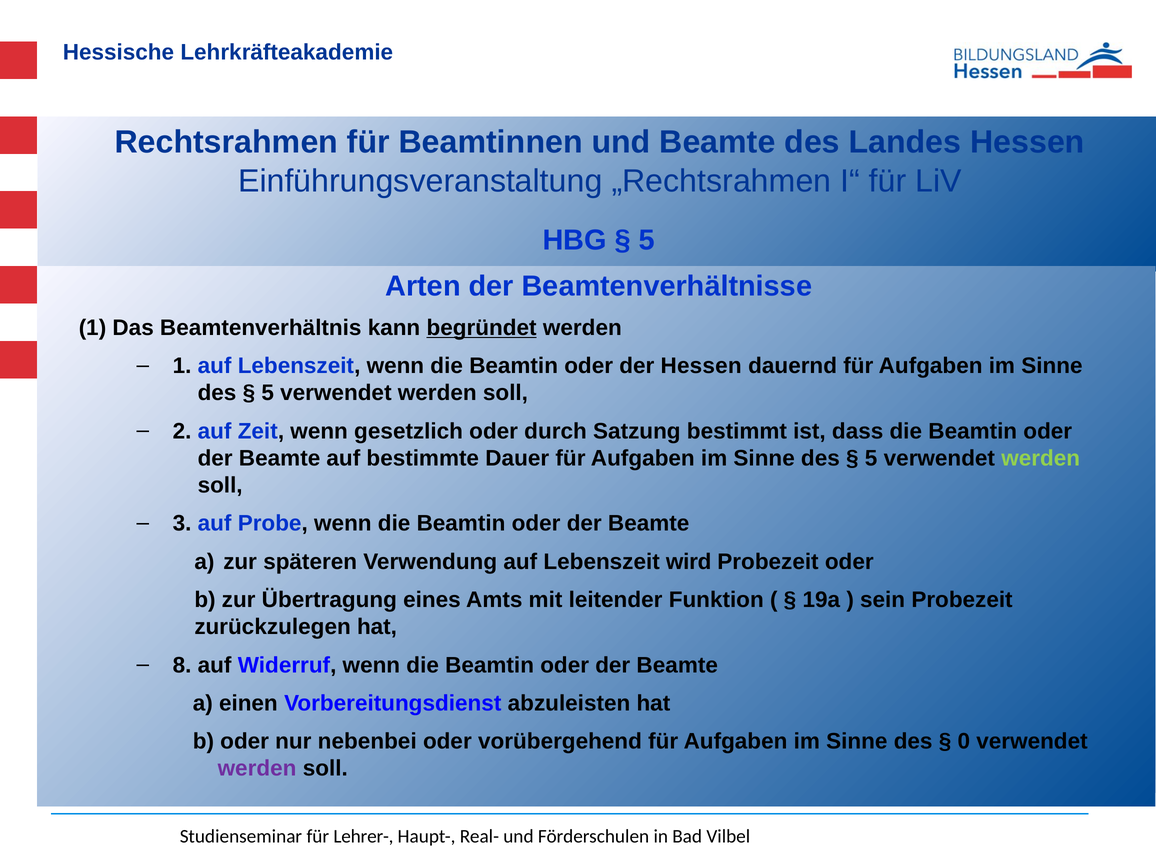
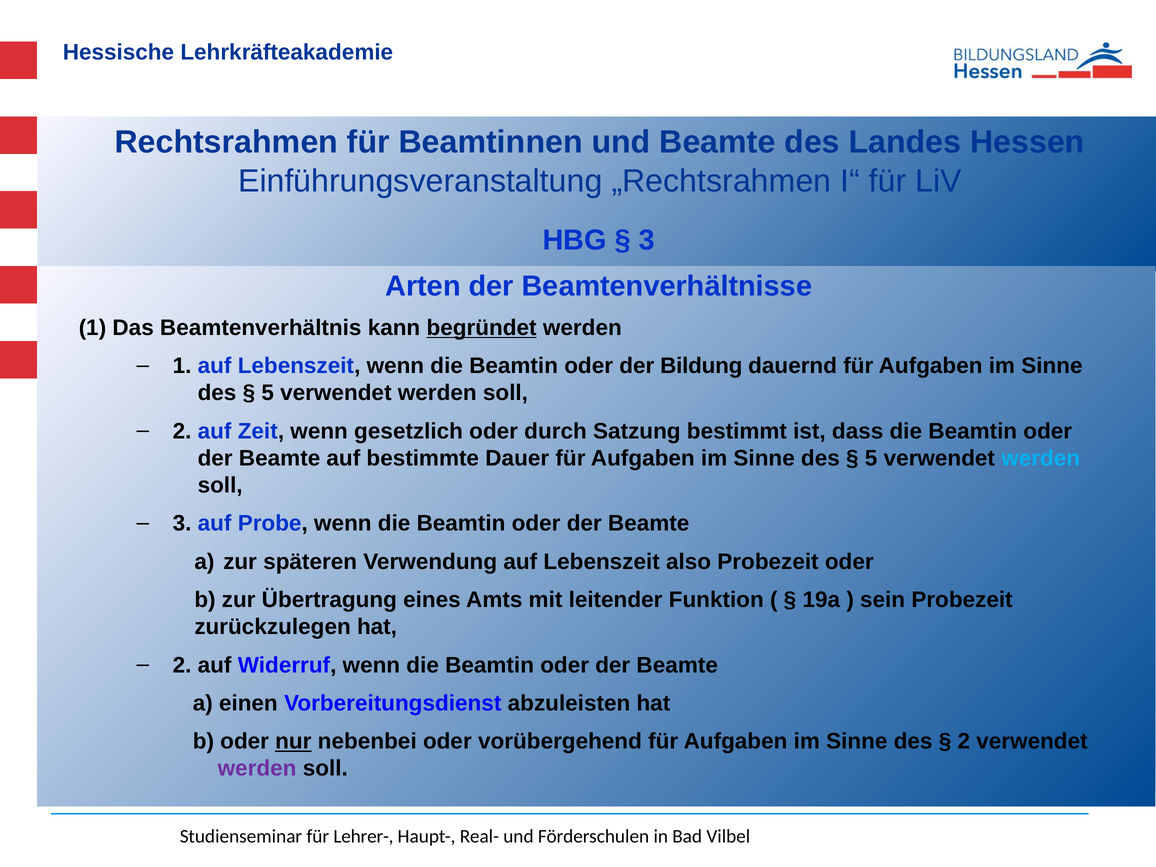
5 at (647, 240): 5 -> 3
der Hessen: Hessen -> Bildung
werden at (1041, 458) colour: light green -> light blue
wird: wird -> also
8 at (182, 665): 8 -> 2
nur underline: none -> present
0 at (964, 742): 0 -> 2
